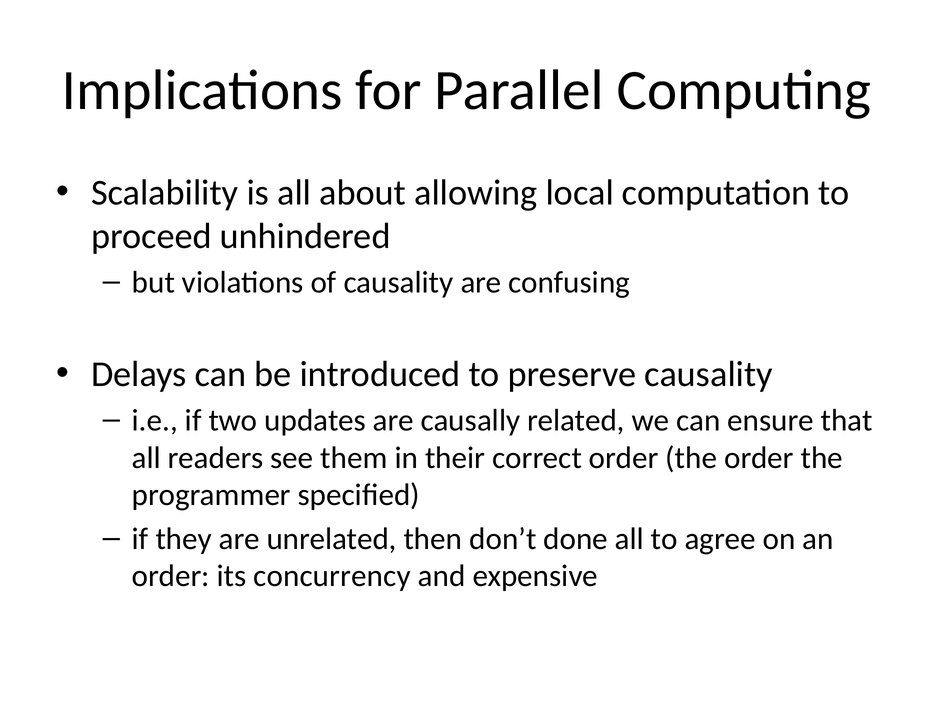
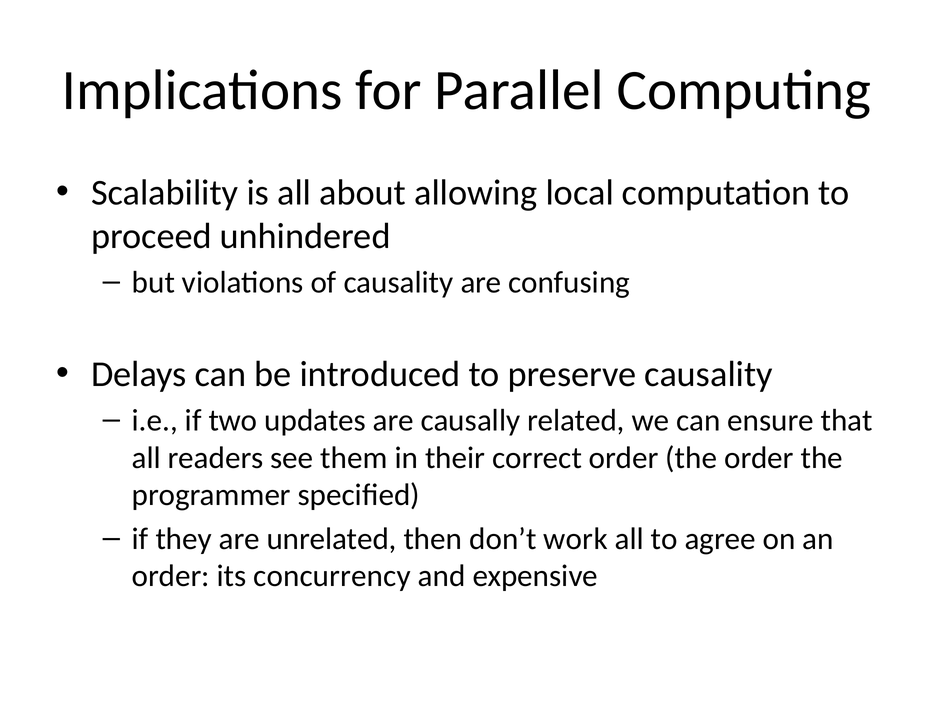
done: done -> work
